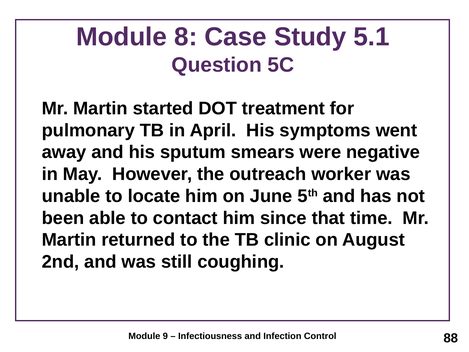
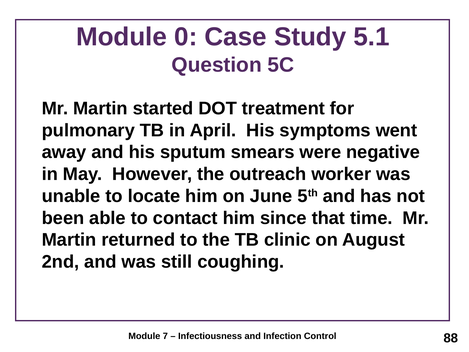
8: 8 -> 0
9: 9 -> 7
